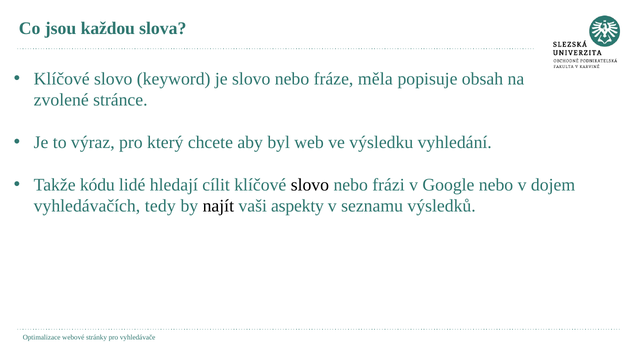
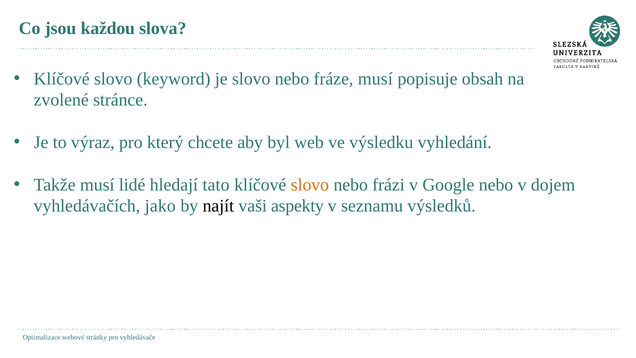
fráze měla: měla -> musí
Takže kódu: kódu -> musí
cílit: cílit -> tato
slovo at (310, 185) colour: black -> orange
tedy: tedy -> jako
